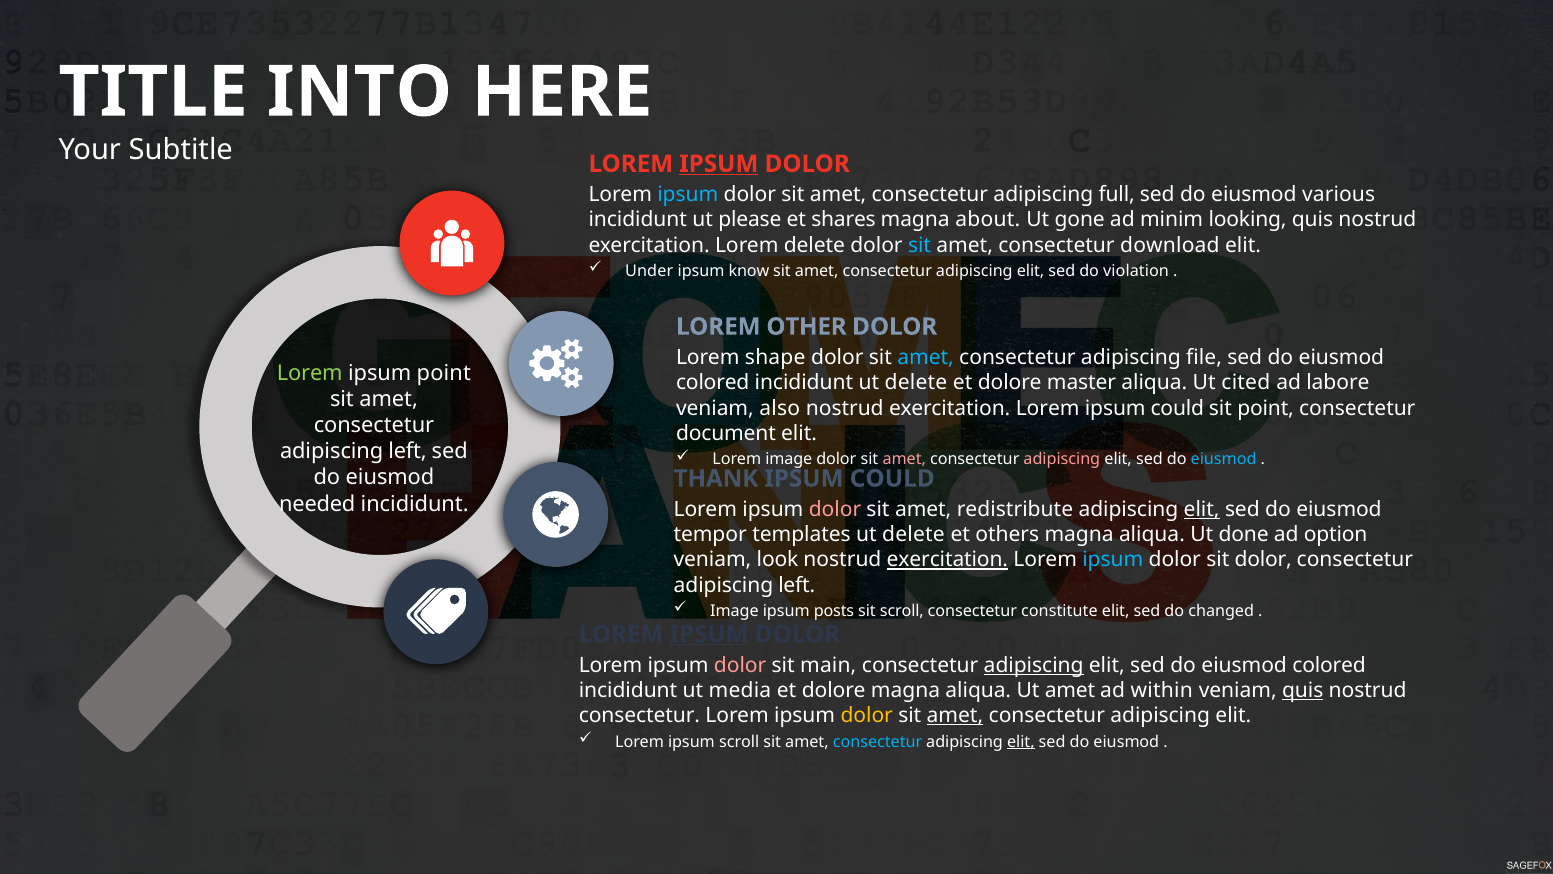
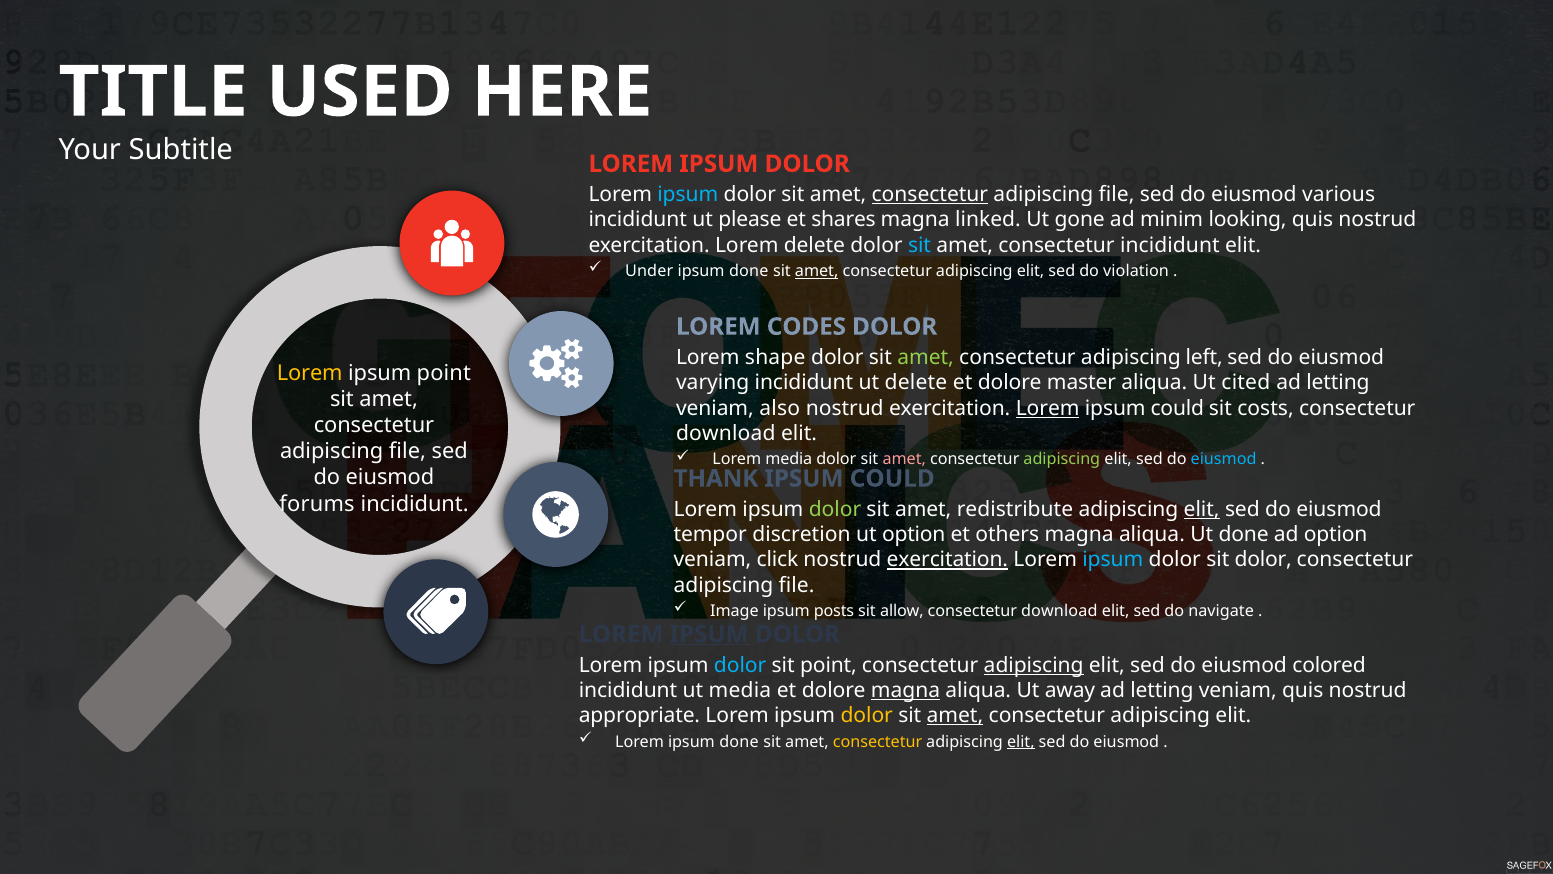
INTO: INTO -> USED
IPSUM at (719, 164) underline: present -> none
consectetur at (930, 195) underline: none -> present
full at (1117, 195): full -> file
about: about -> linked
consectetur download: download -> incididunt
know at (749, 271): know -> done
amet at (817, 271) underline: none -> present
OTHER: OTHER -> CODES
amet at (926, 357) colour: light blue -> light green
file: file -> left
Lorem at (310, 373) colour: light green -> yellow
colored at (713, 383): colored -> varying
labore at (1338, 383): labore -> letting
Lorem at (1048, 408) underline: none -> present
sit point: point -> costs
document at (726, 433): document -> download
left at (408, 451): left -> file
Lorem image: image -> media
adipiscing at (1062, 459) colour: pink -> light green
needed: needed -> forums
dolor at (835, 509) colour: pink -> light green
templates: templates -> discretion
delete at (914, 534): delete -> option
look: look -> click
left at (797, 585): left -> file
sit scroll: scroll -> allow
constitute at (1059, 611): constitute -> download
changed: changed -> navigate
dolor at (740, 665) colour: pink -> light blue
sit main: main -> point
magna at (906, 690) underline: none -> present
Ut amet: amet -> away
within at (1162, 690): within -> letting
quis at (1303, 690) underline: present -> none
consectetur at (639, 715): consectetur -> appropriate
Lorem ipsum scroll: scroll -> done
consectetur at (878, 741) colour: light blue -> yellow
